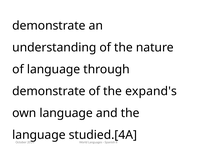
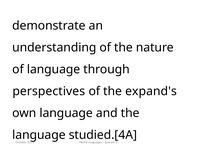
demonstrate at (49, 91): demonstrate -> perspectives
